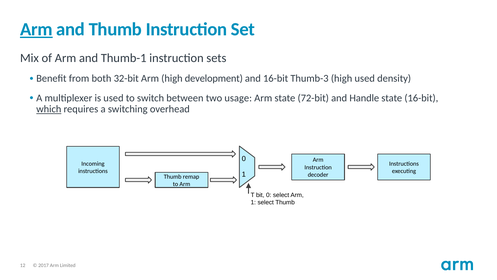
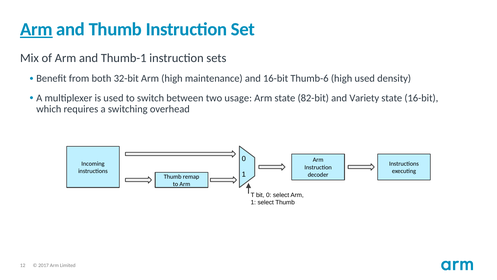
development: development -> maintenance
Thumb-3: Thumb-3 -> Thumb-6
72-bit: 72-bit -> 82-bit
Handle: Handle -> Variety
which underline: present -> none
